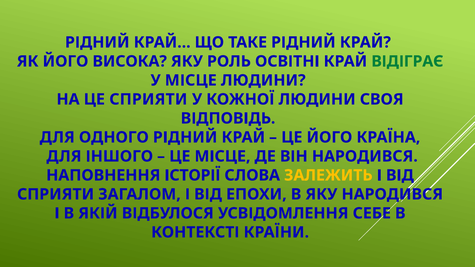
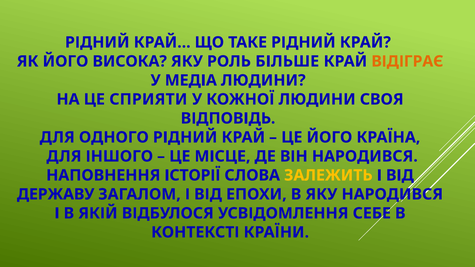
ОСВІТНІ: ОСВІТНІ -> БІЛЬШЕ
ВІДІГРАЄ colour: green -> orange
У МІСЦЕ: МІСЦЕ -> МЕДІА
СПРИЯТИ at (56, 194): СПРИЯТИ -> ДЕРЖАВУ
